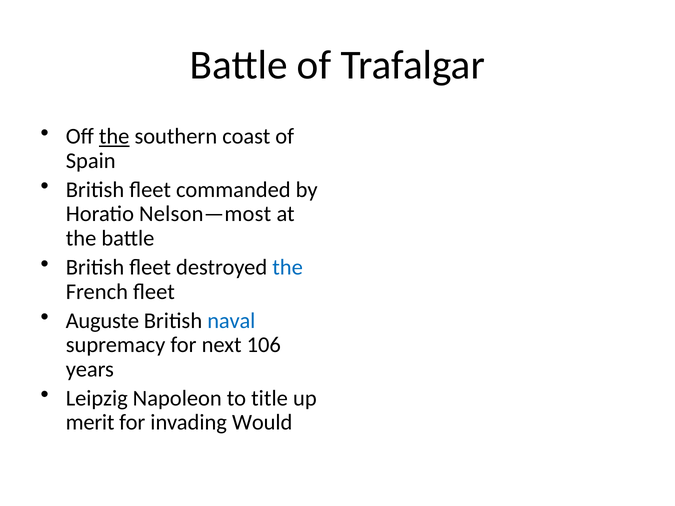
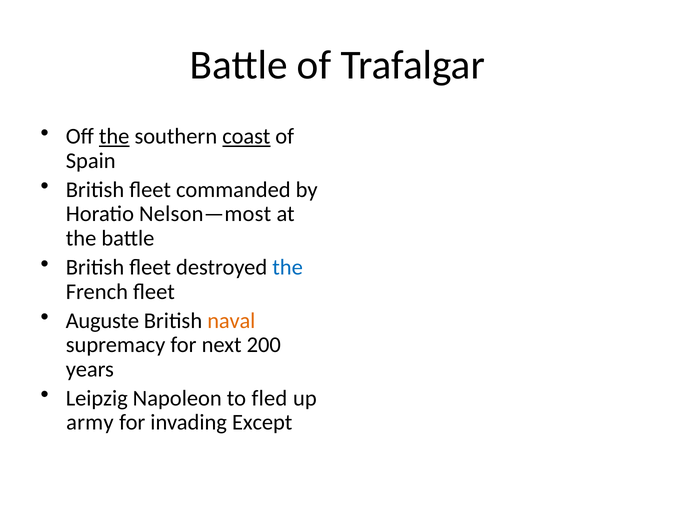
coast underline: none -> present
naval colour: blue -> orange
106: 106 -> 200
title: title -> fled
merit: merit -> army
Would: Would -> Except
